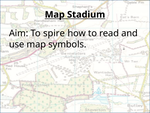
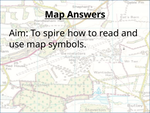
Stadium: Stadium -> Answers
